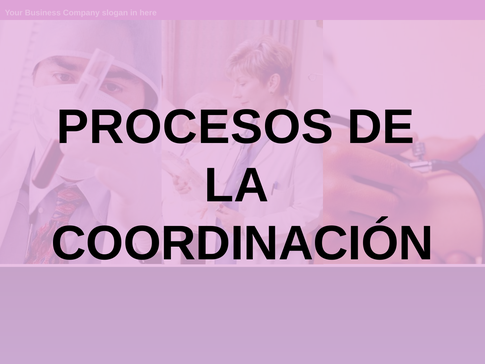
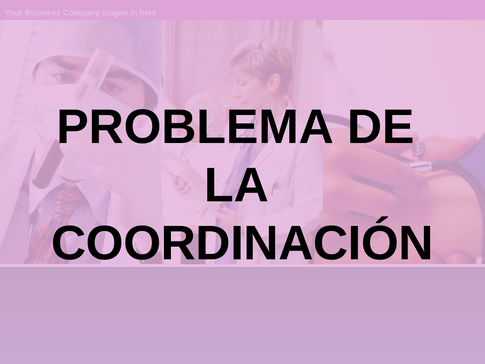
PROCESOS: PROCESOS -> PROBLEMA
